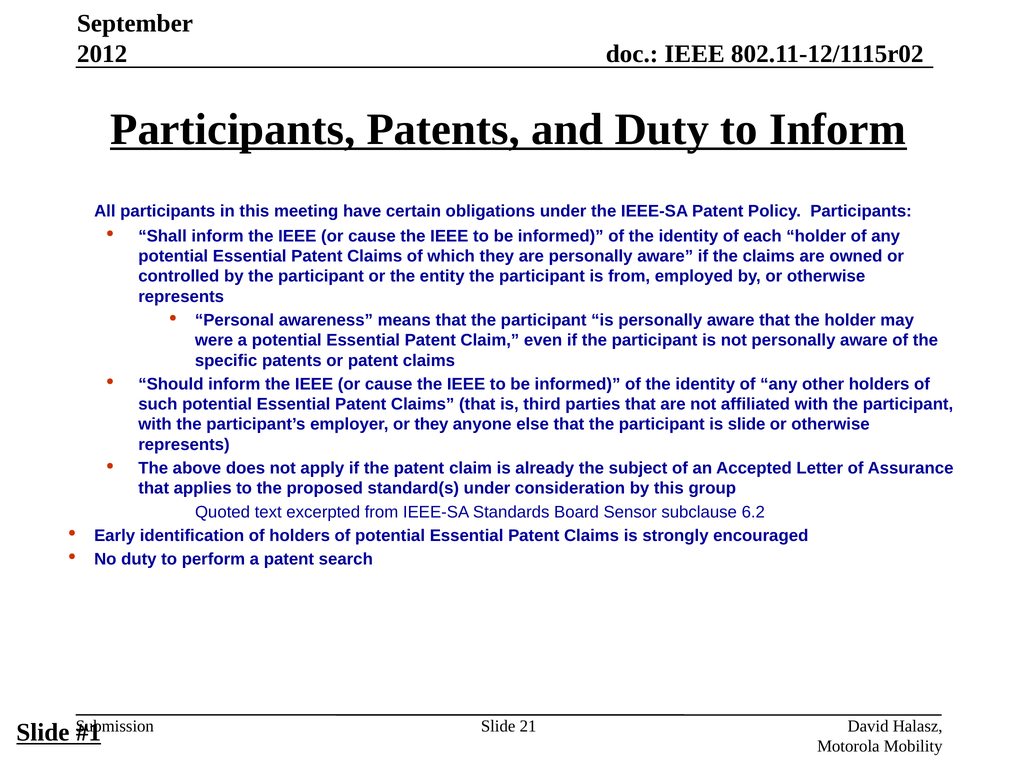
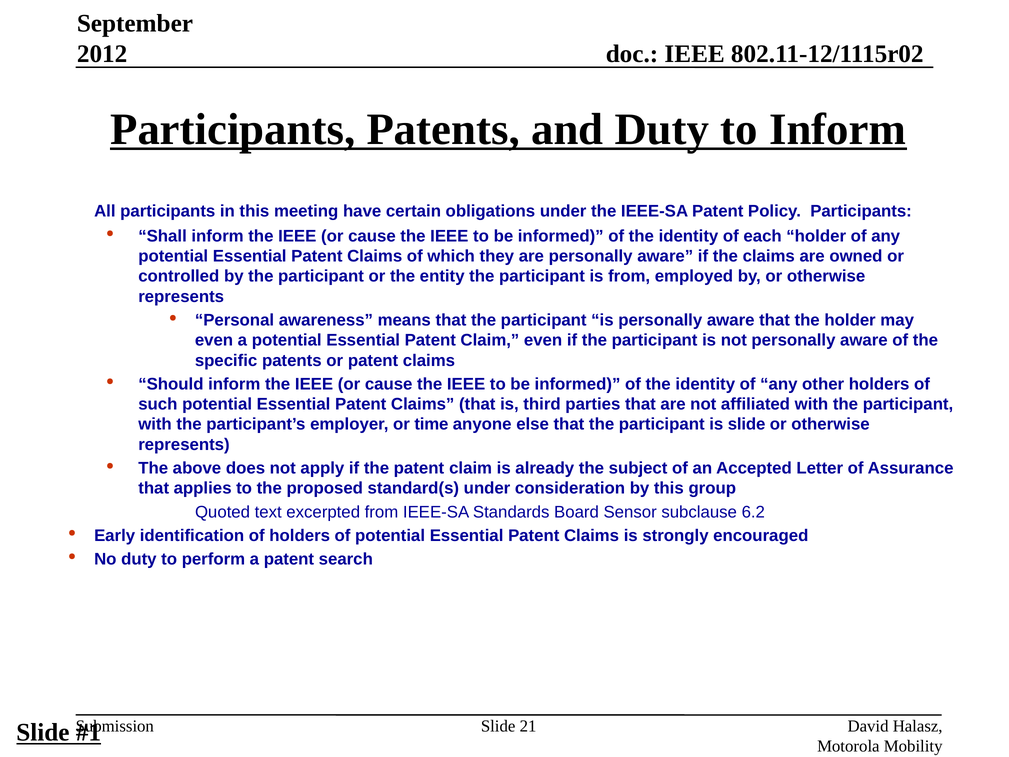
were at (214, 340): were -> even
or they: they -> time
